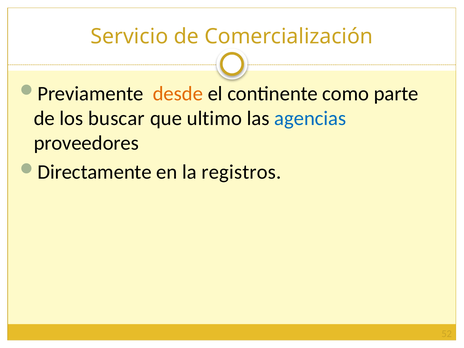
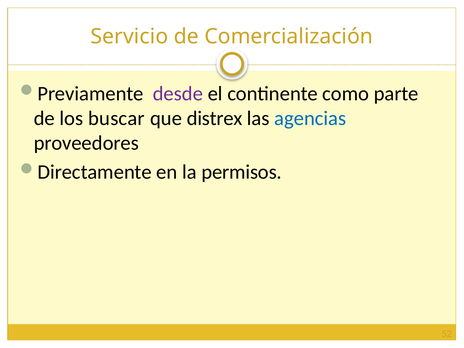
desde colour: orange -> purple
ultimo: ultimo -> distrex
registros: registros -> permisos
